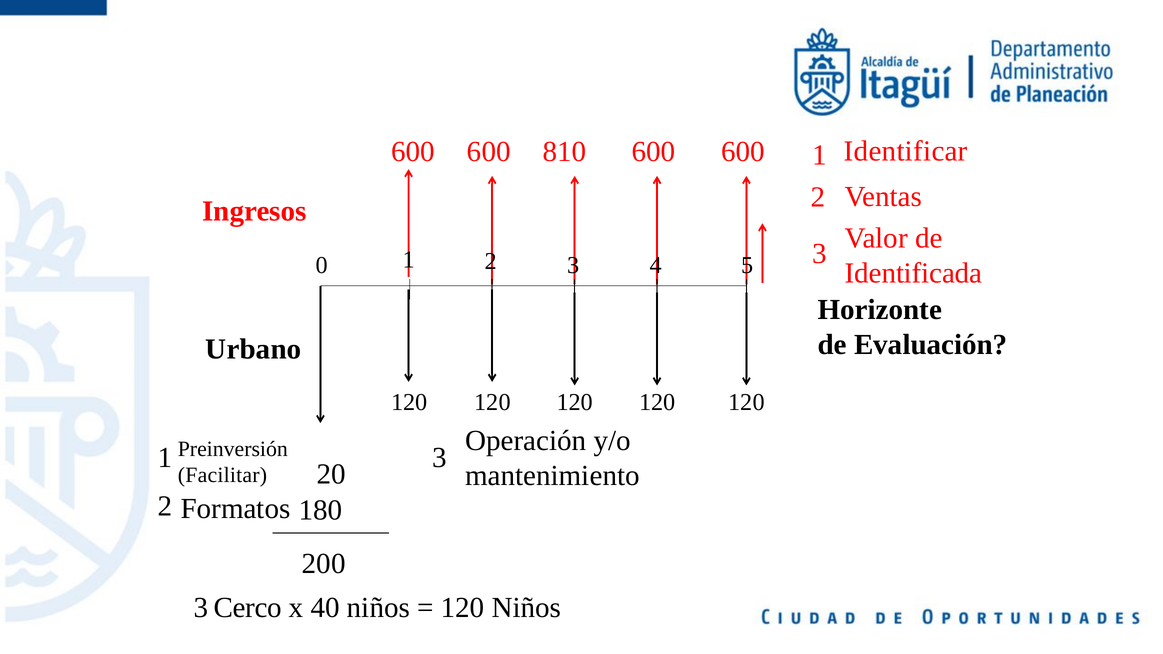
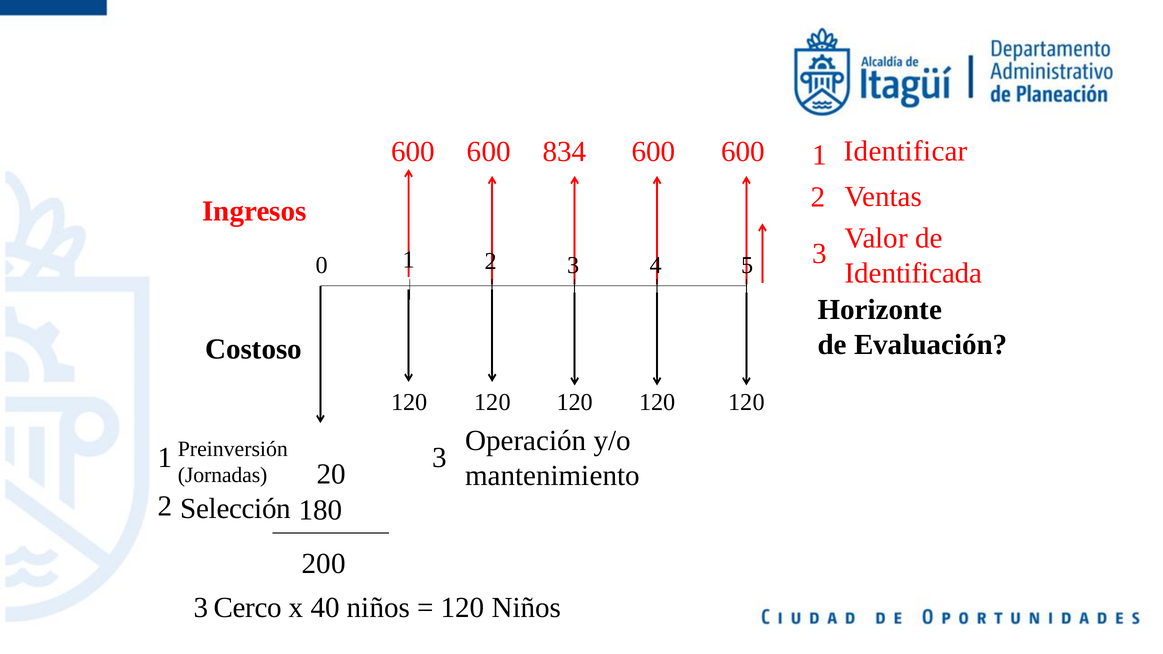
810: 810 -> 834
Urbano: Urbano -> Costoso
Facilitar: Facilitar -> Jornadas
Formatos: Formatos -> Selección
